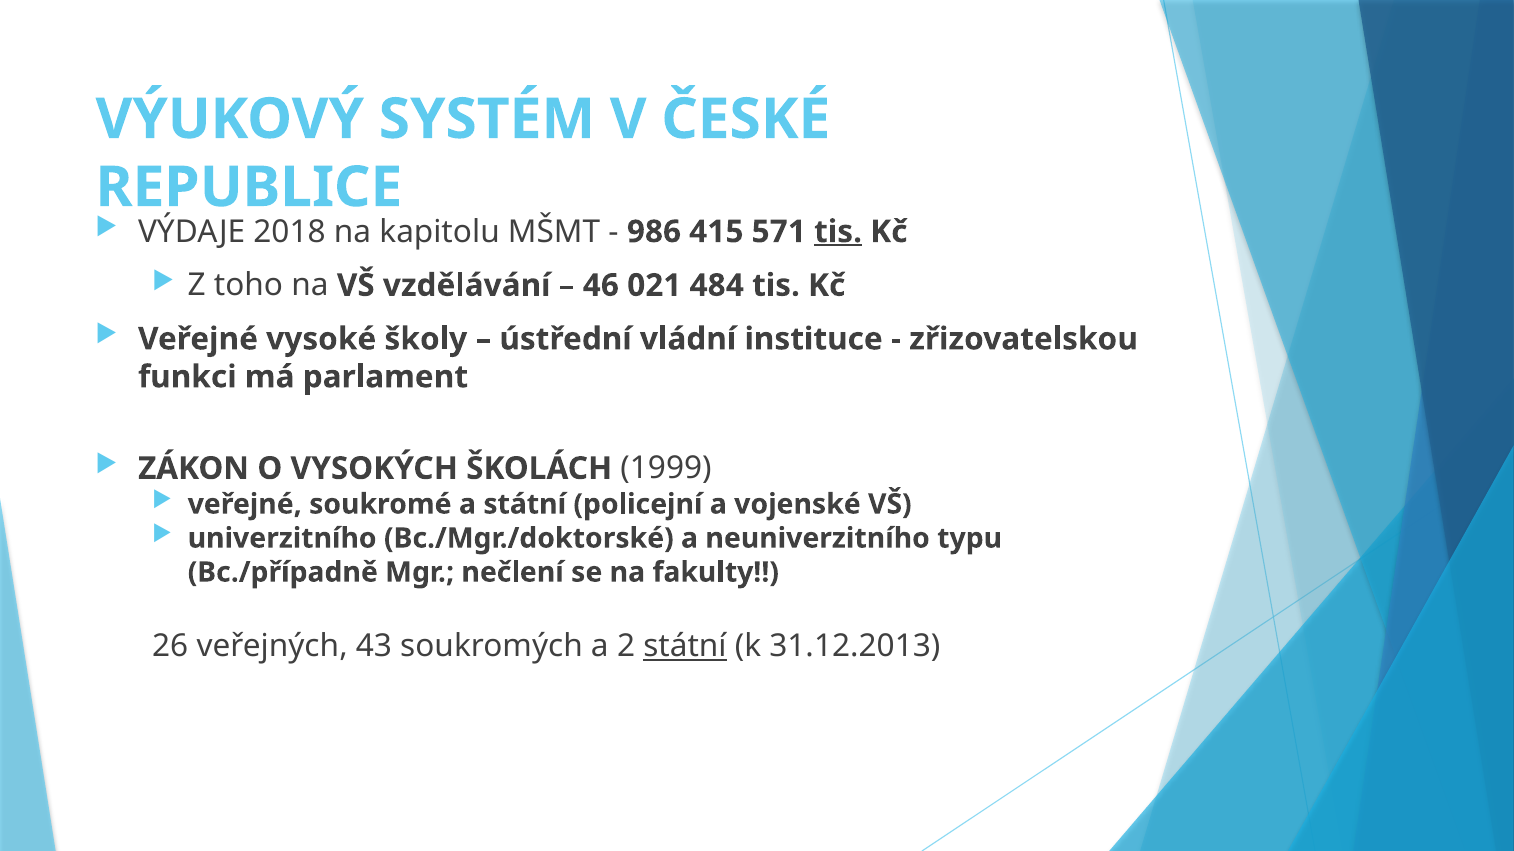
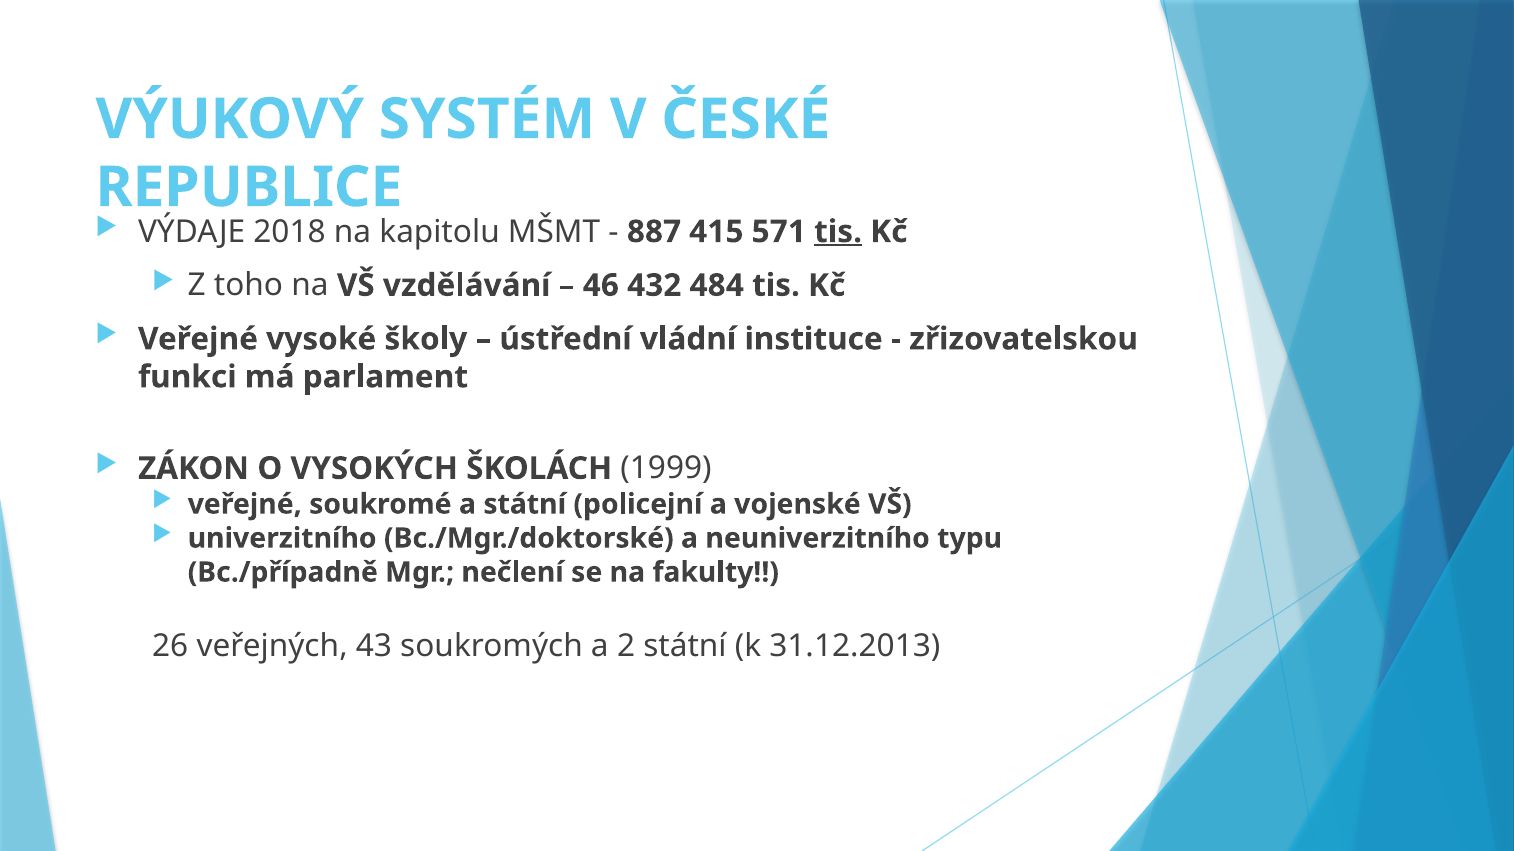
986: 986 -> 887
021: 021 -> 432
státní at (685, 647) underline: present -> none
